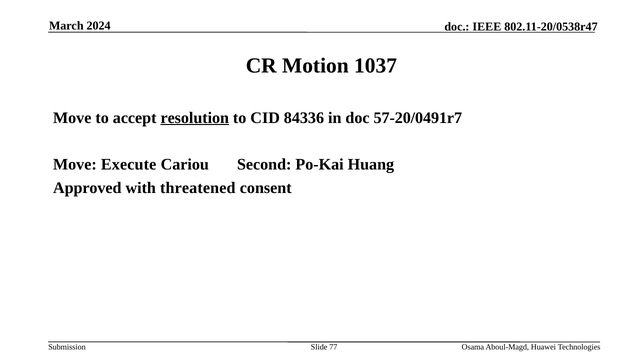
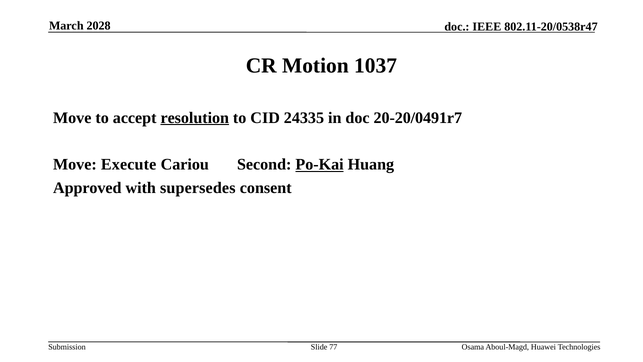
2024: 2024 -> 2028
84336: 84336 -> 24335
57-20/0491r7: 57-20/0491r7 -> 20-20/0491r7
Po-Kai underline: none -> present
threatened: threatened -> supersedes
